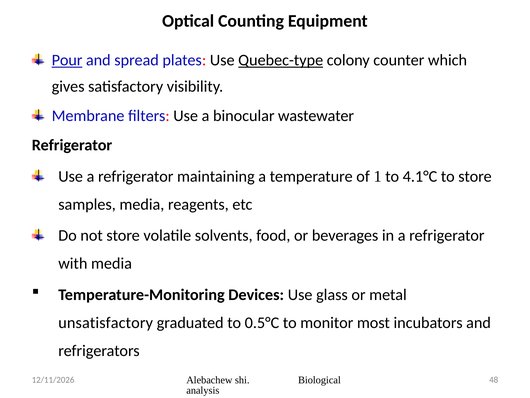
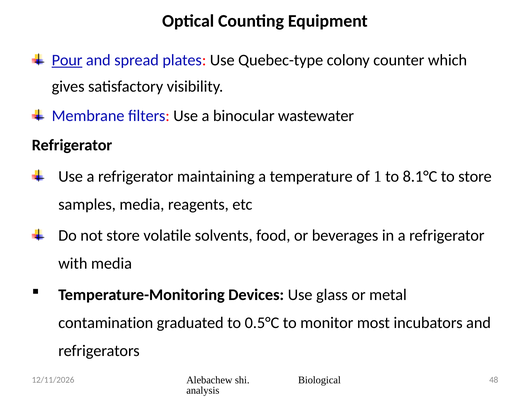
Quebec-type underline: present -> none
4.1°C: 4.1°C -> 8.1°C
unsatisfactory: unsatisfactory -> contamination
